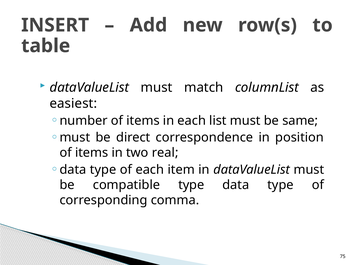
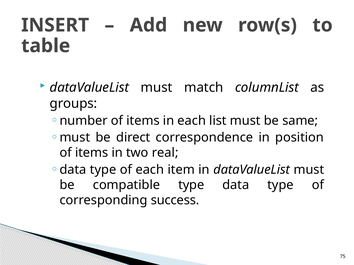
easiest: easiest -> groups
comma: comma -> success
